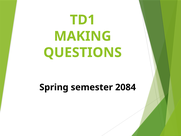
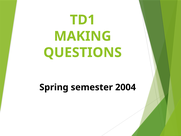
2084: 2084 -> 2004
